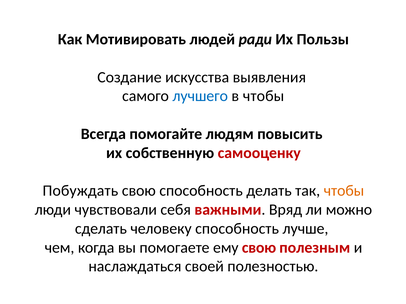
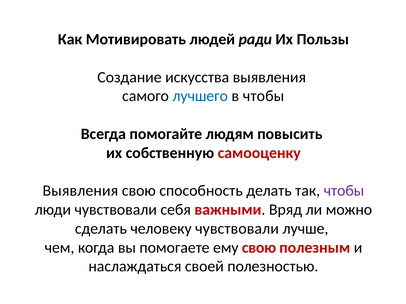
Побуждать at (80, 191): Побуждать -> Выявления
чтобы at (344, 191) colour: orange -> purple
человеку способность: способность -> чувствовали
